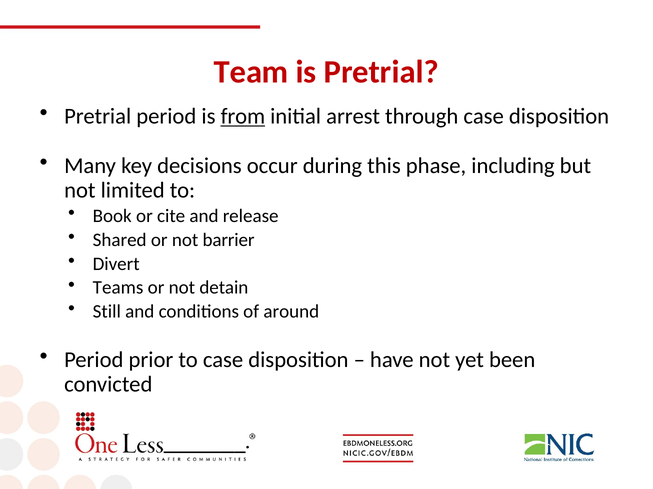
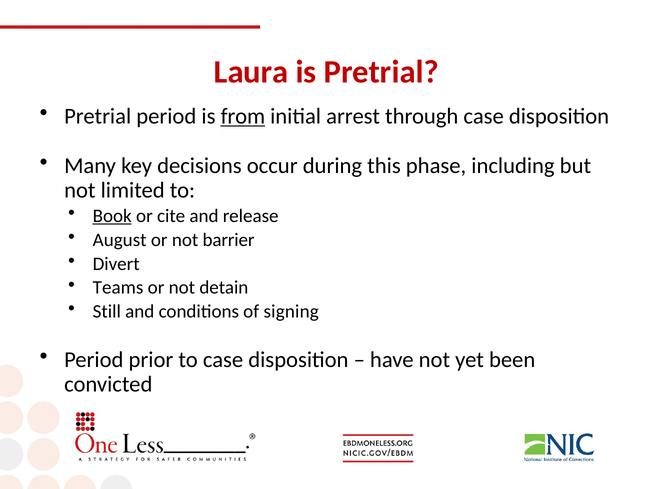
Team: Team -> Laura
Book underline: none -> present
Shared: Shared -> August
around: around -> signing
